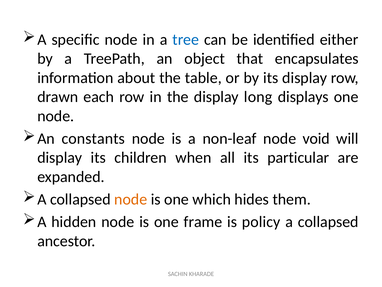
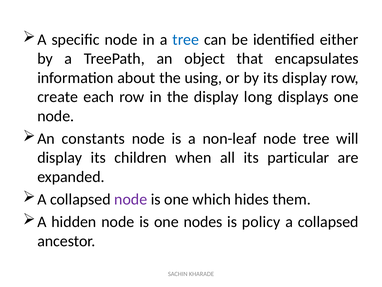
table: table -> using
drawn: drawn -> create
node void: void -> tree
node at (131, 199) colour: orange -> purple
frame: frame -> nodes
